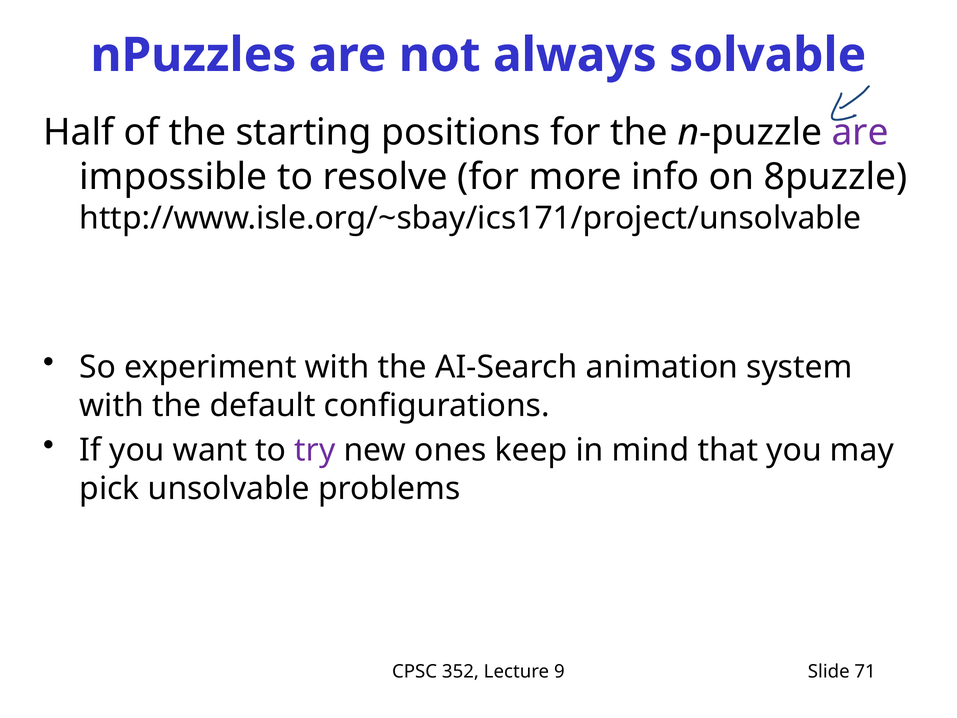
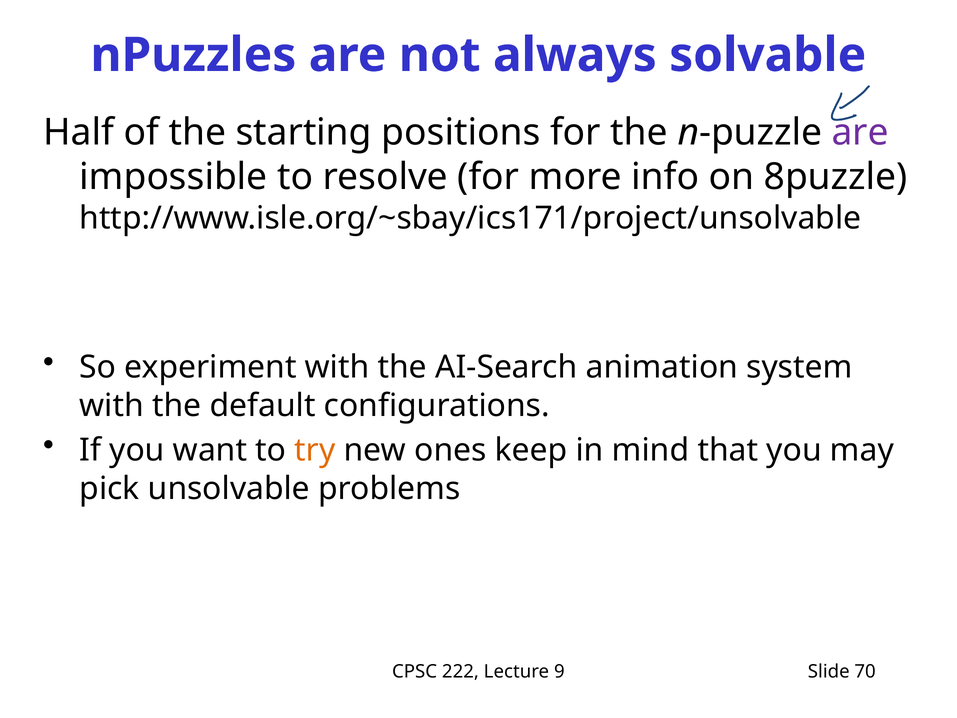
try colour: purple -> orange
352: 352 -> 222
71: 71 -> 70
